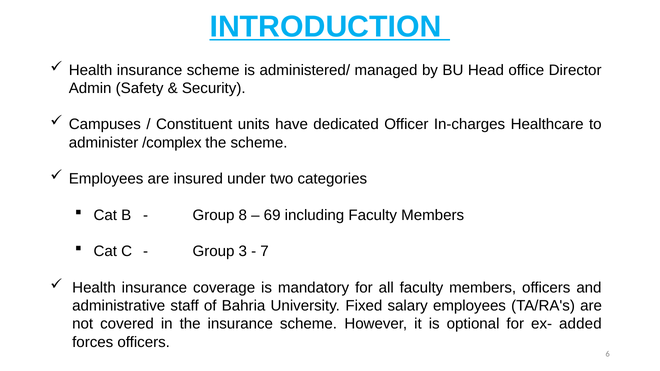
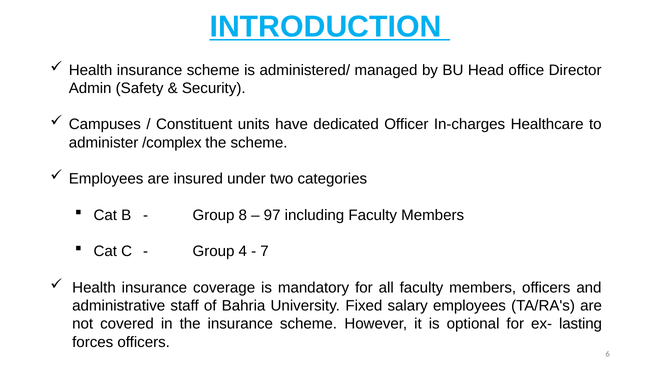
69: 69 -> 97
3: 3 -> 4
added: added -> lasting
